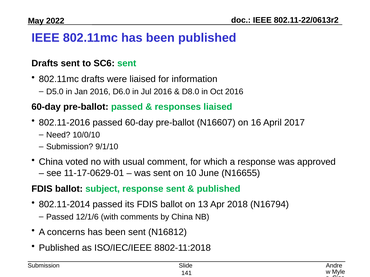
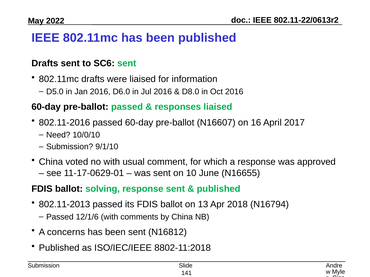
subject: subject -> solving
802.11-2014: 802.11-2014 -> 802.11-2013
